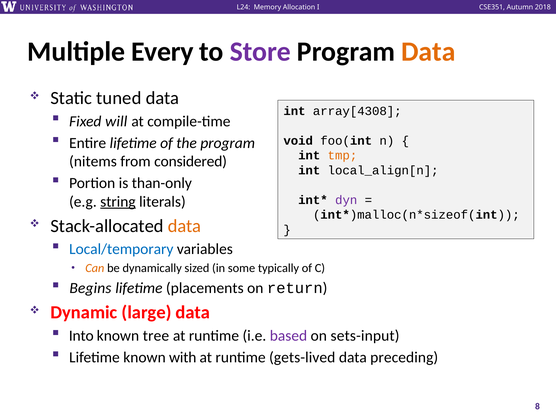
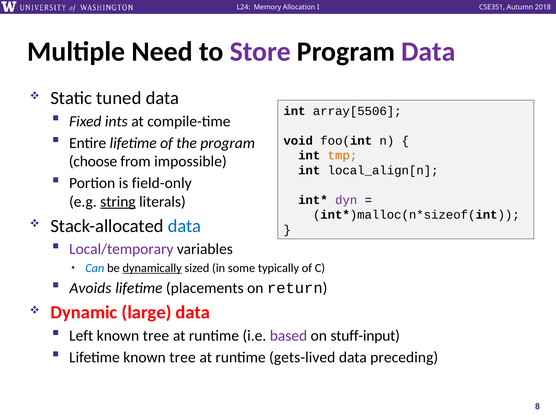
Every: Every -> Need
Data at (428, 52) colour: orange -> purple
array[4308: array[4308 -> array[5506
will: will -> ints
nitems: nitems -> choose
considered: considered -> impossible
than-only: than-only -> field-only
data at (185, 226) colour: orange -> blue
Local/temporary colour: blue -> purple
Can colour: orange -> blue
dynamically underline: none -> present
Begins: Begins -> Avoids
Into: Into -> Left
sets-input: sets-input -> stuff-input
Lifetime known with: with -> tree
